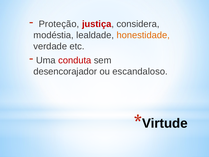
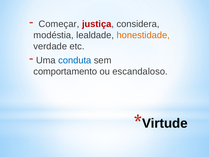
Proteção: Proteção -> Começar
conduta colour: red -> blue
desencorajador: desencorajador -> comportamento
